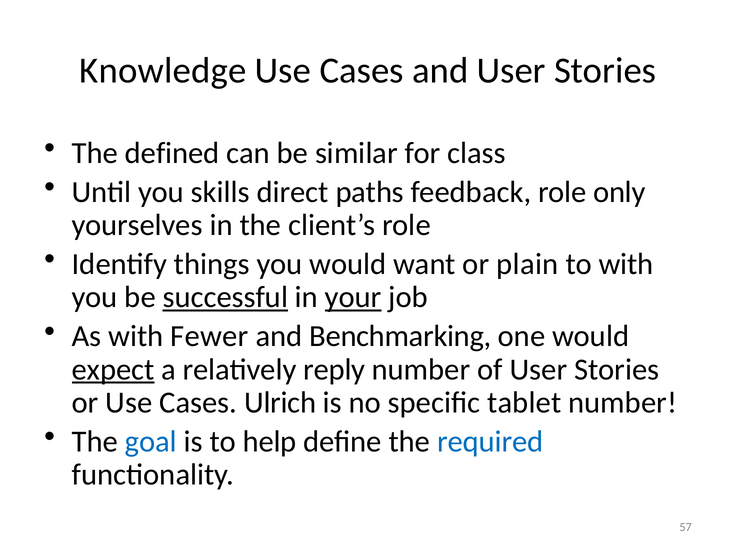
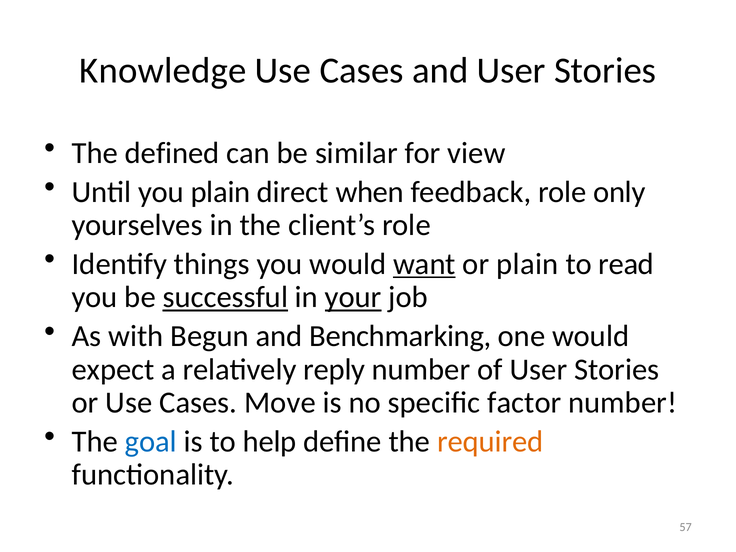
class: class -> view
you skills: skills -> plain
paths: paths -> when
want underline: none -> present
to with: with -> read
Fewer: Fewer -> Begun
expect underline: present -> none
Ulrich: Ulrich -> Move
tablet: tablet -> factor
required colour: blue -> orange
